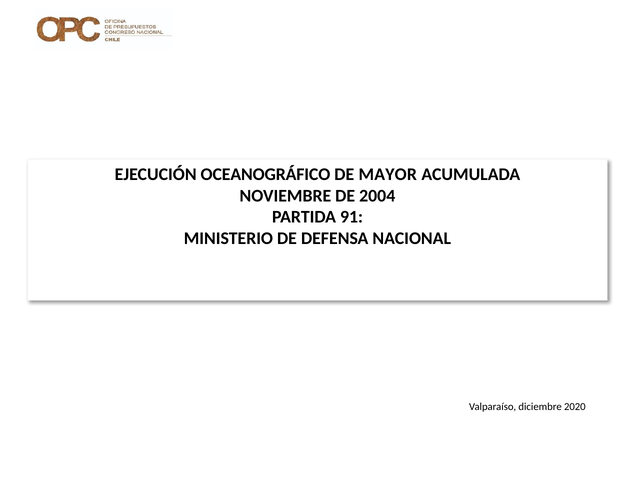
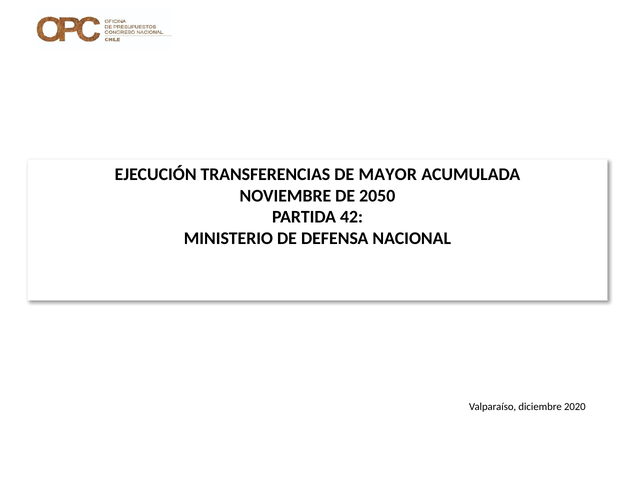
OCEANOGRÁFICO: OCEANOGRÁFICO -> TRANSFERENCIAS
2004: 2004 -> 2050
91: 91 -> 42
